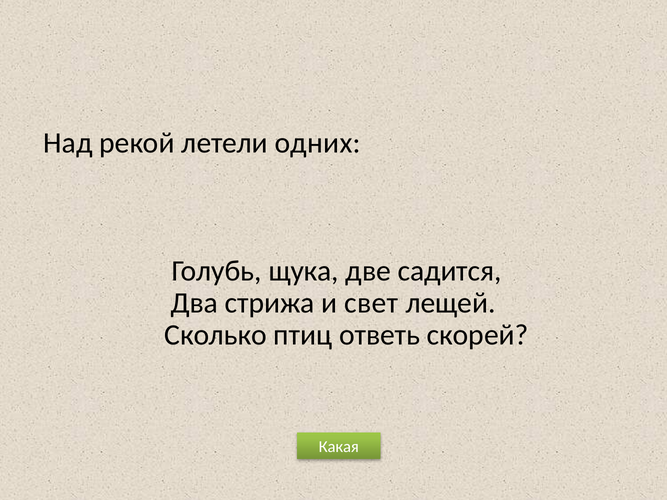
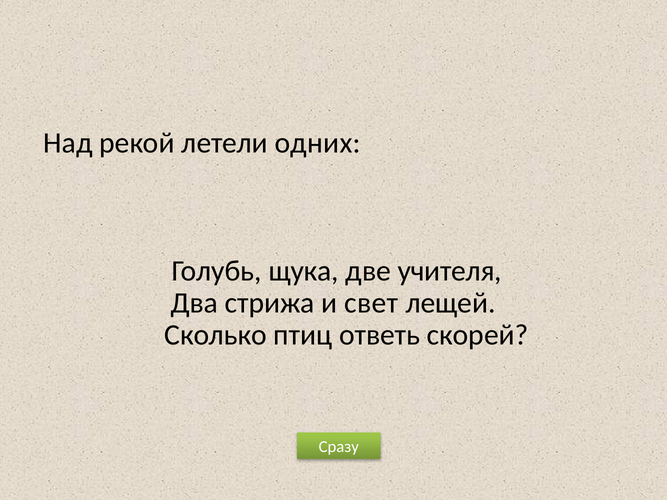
садится: садится -> учителя
Какая: Какая -> Сразу
